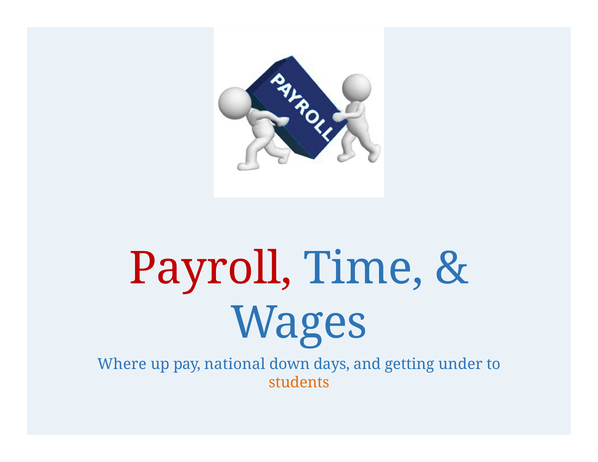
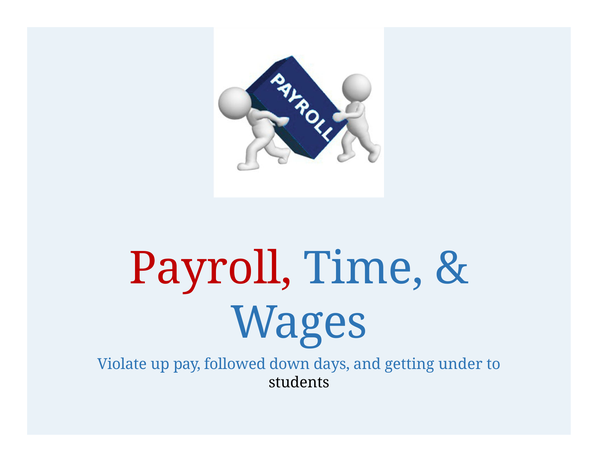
Where: Where -> Violate
national: national -> followed
students colour: orange -> black
